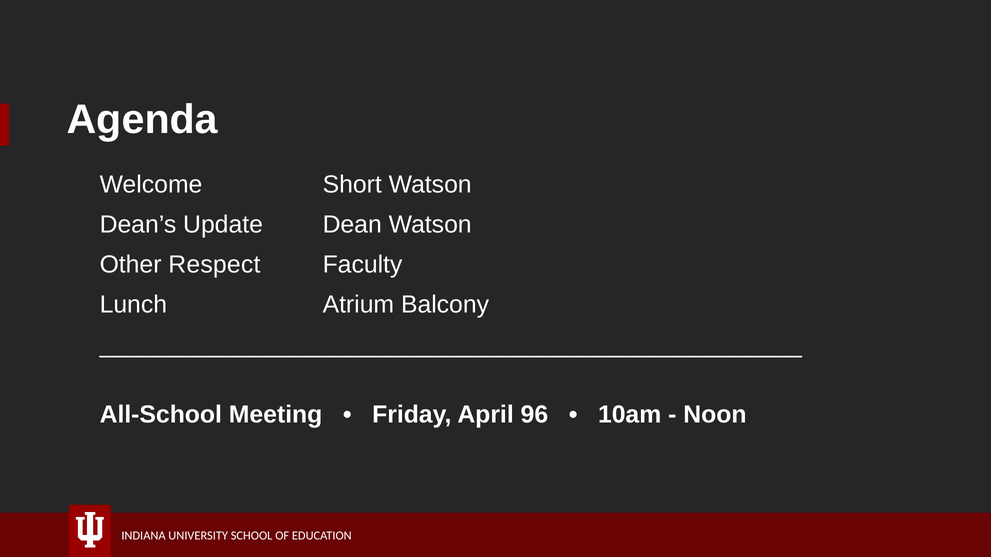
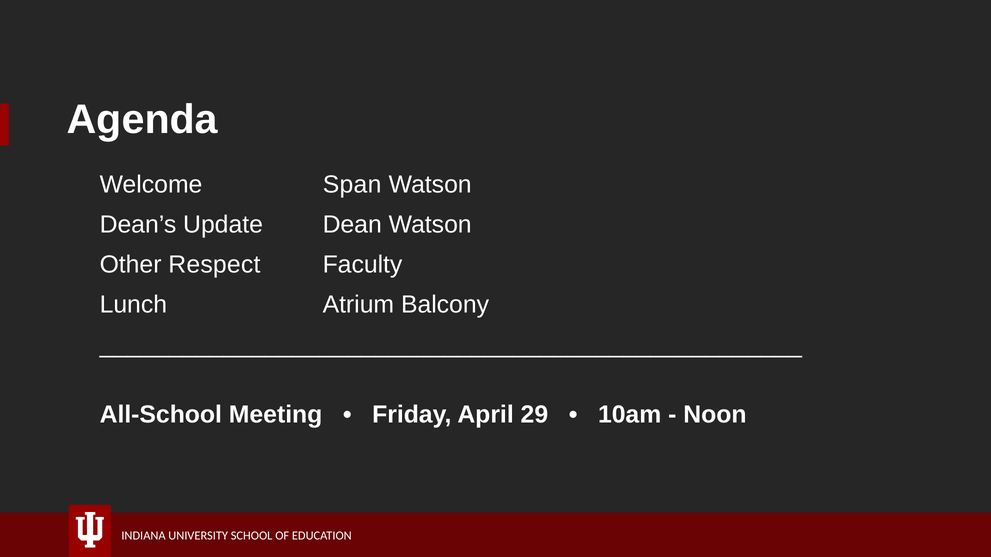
Short: Short -> Span
96: 96 -> 29
